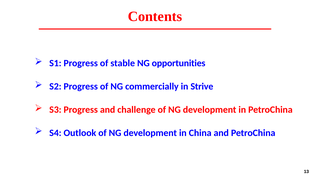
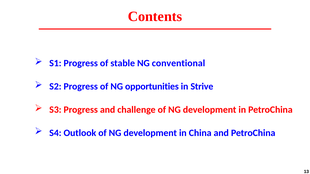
opportunities: opportunities -> conventional
commercially: commercially -> opportunities
